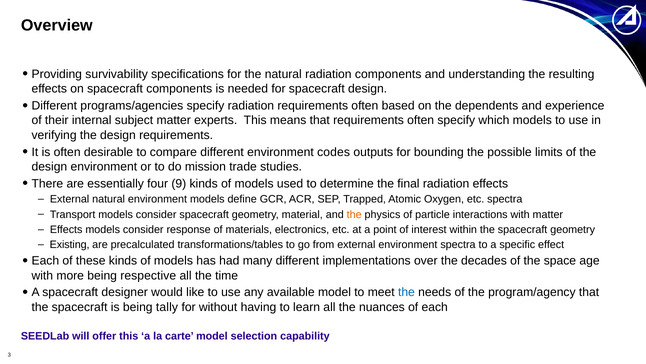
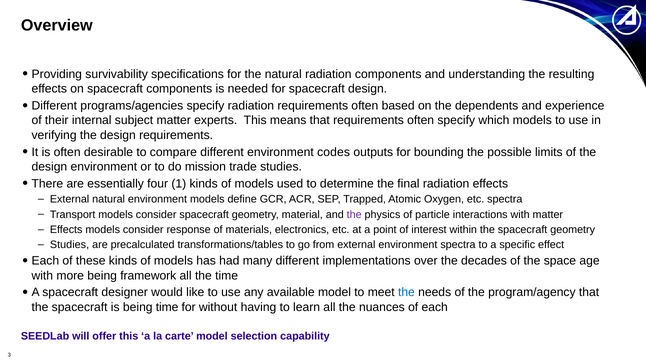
9: 9 -> 1
the at (354, 214) colour: orange -> purple
Existing at (70, 244): Existing -> Studies
respective: respective -> framework
being tally: tally -> time
